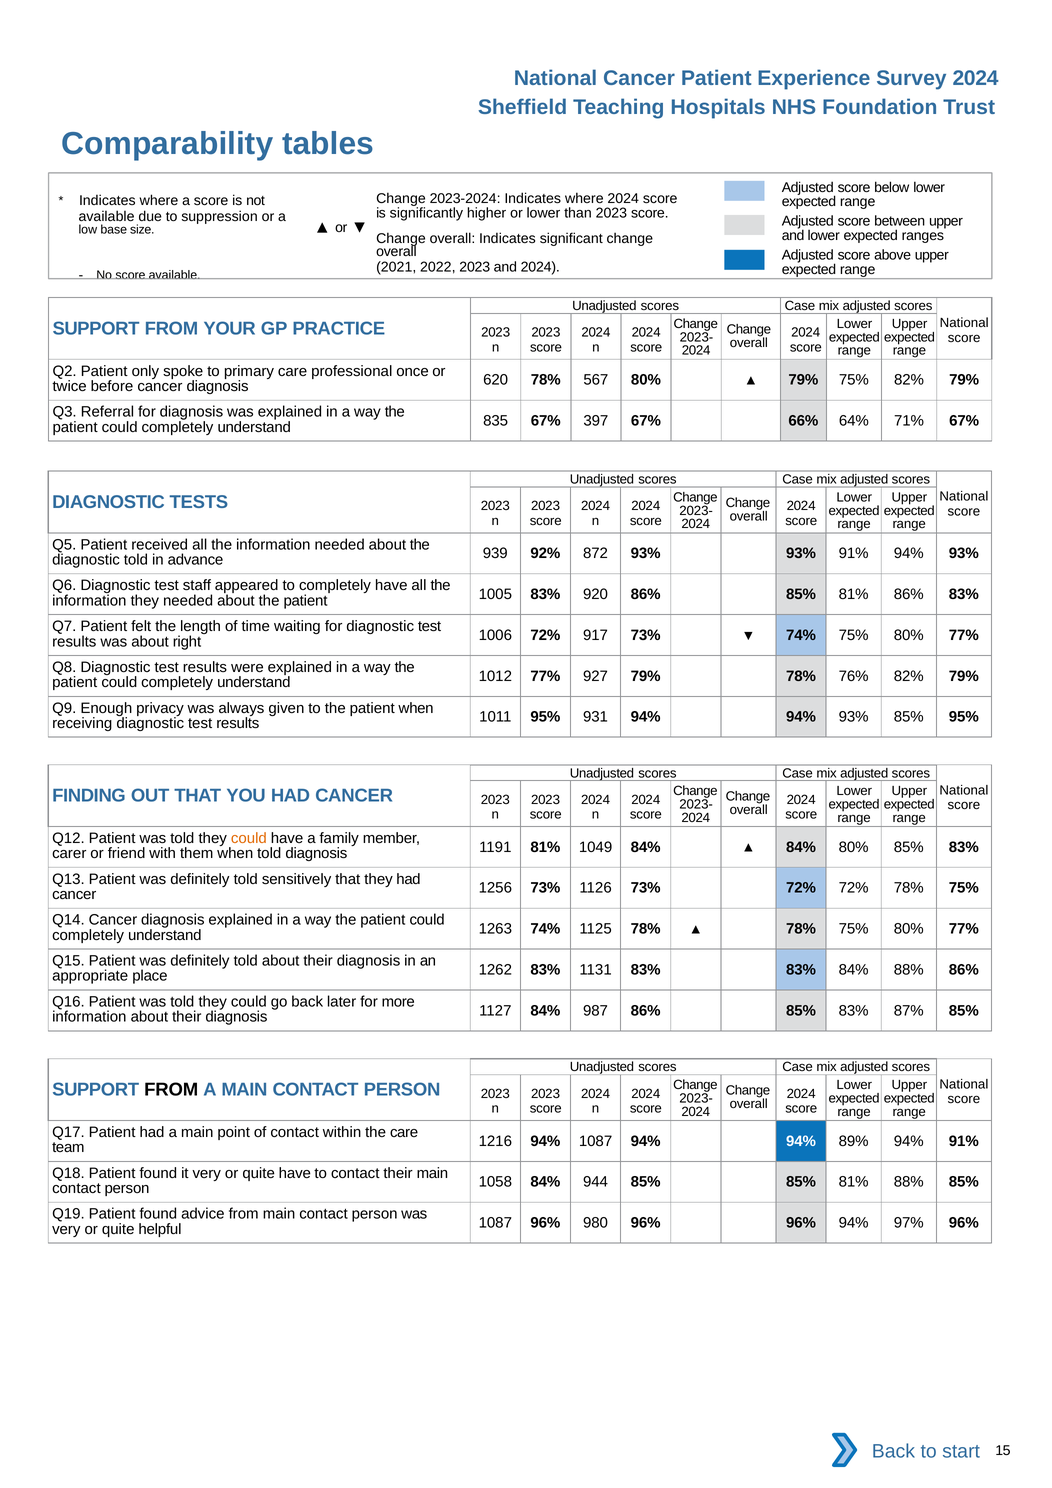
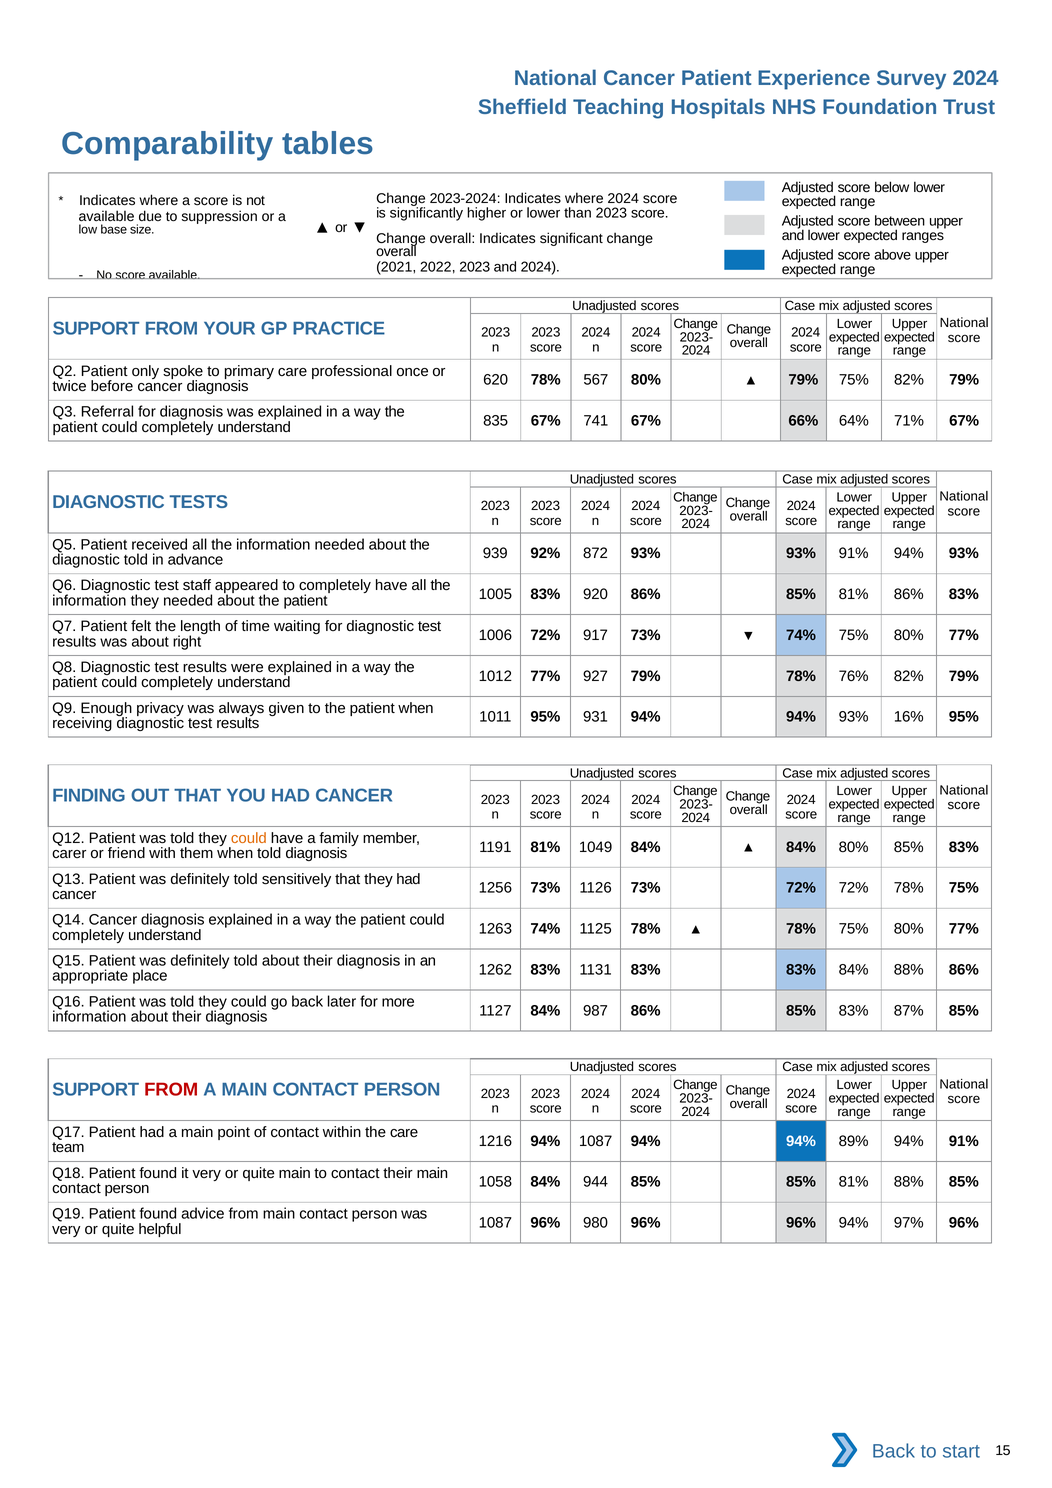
397: 397 -> 741
93% 85%: 85% -> 16%
FROM at (171, 1090) colour: black -> red
quite have: have -> main
